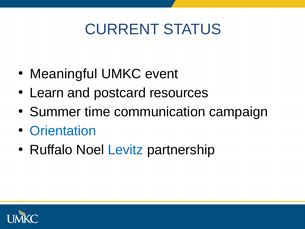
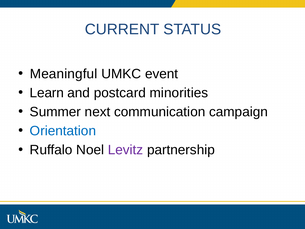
resources: resources -> minorities
time: time -> next
Levitz colour: blue -> purple
